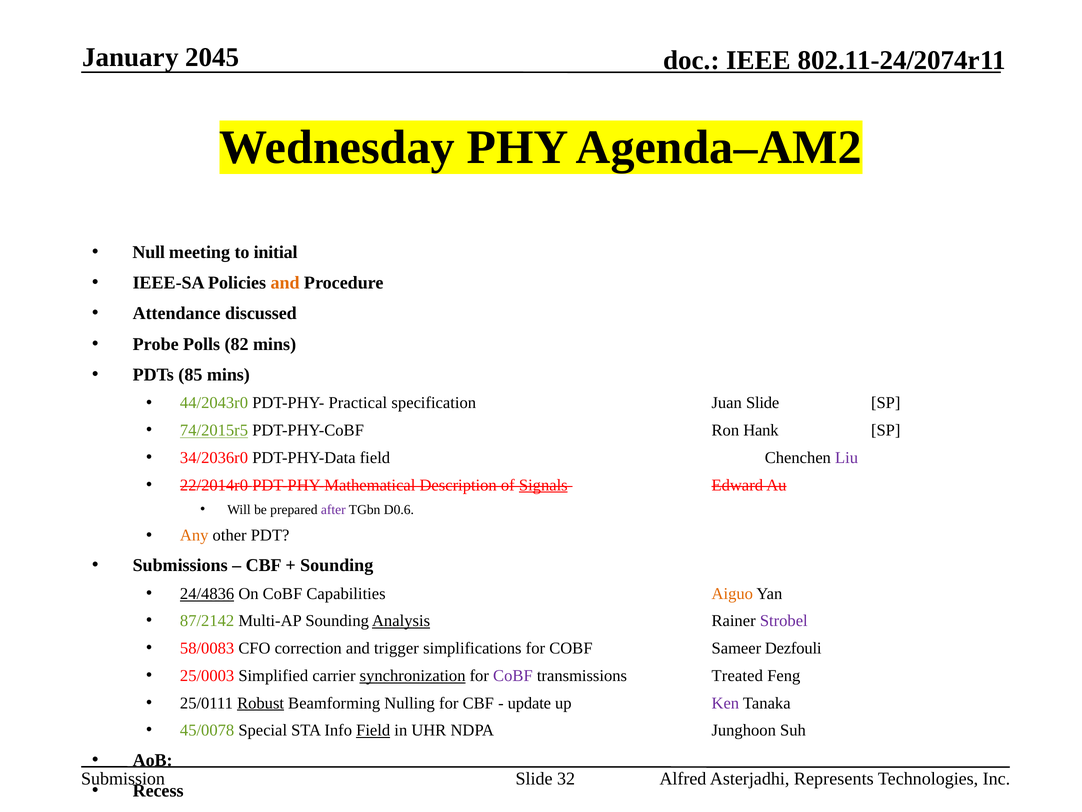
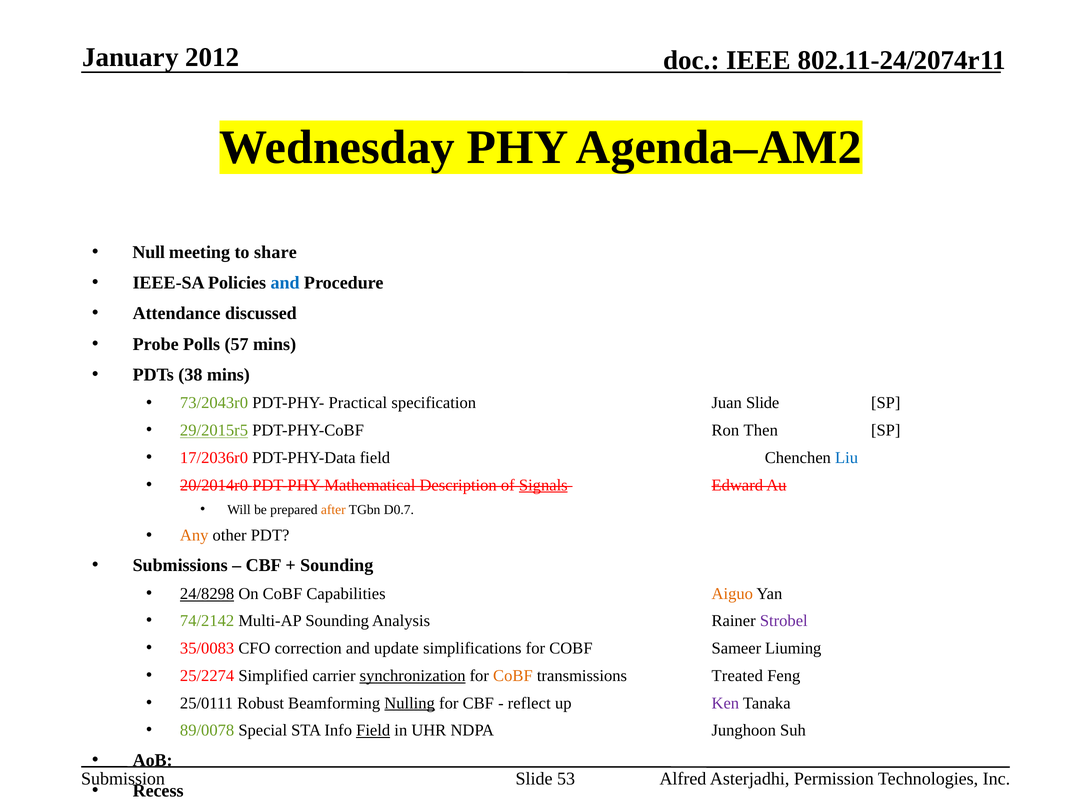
2045: 2045 -> 2012
initial: initial -> share
and at (285, 283) colour: orange -> blue
82: 82 -> 57
85: 85 -> 38
44/2043r0: 44/2043r0 -> 73/2043r0
74/2015r5: 74/2015r5 -> 29/2015r5
Hank: Hank -> Then
34/2036r0: 34/2036r0 -> 17/2036r0
Liu colour: purple -> blue
22/2014r0: 22/2014r0 -> 20/2014r0
after colour: purple -> orange
D0.6: D0.6 -> D0.7
24/4836: 24/4836 -> 24/8298
87/2142: 87/2142 -> 74/2142
Analysis underline: present -> none
58/0083: 58/0083 -> 35/0083
trigger: trigger -> update
Dezfouli: Dezfouli -> Liuming
25/0003: 25/0003 -> 25/2274
CoBF at (513, 675) colour: purple -> orange
Robust underline: present -> none
Nulling underline: none -> present
update: update -> reflect
45/0078: 45/0078 -> 89/0078
32: 32 -> 53
Represents: Represents -> Permission
